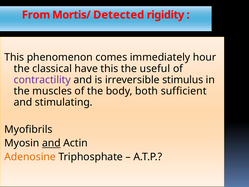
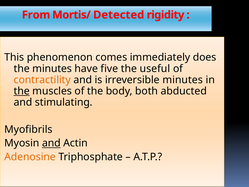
hour: hour -> does
the classical: classical -> minutes
have this: this -> five
contractility colour: purple -> orange
irreversible stimulus: stimulus -> minutes
the at (22, 91) underline: none -> present
sufficient: sufficient -> abducted
